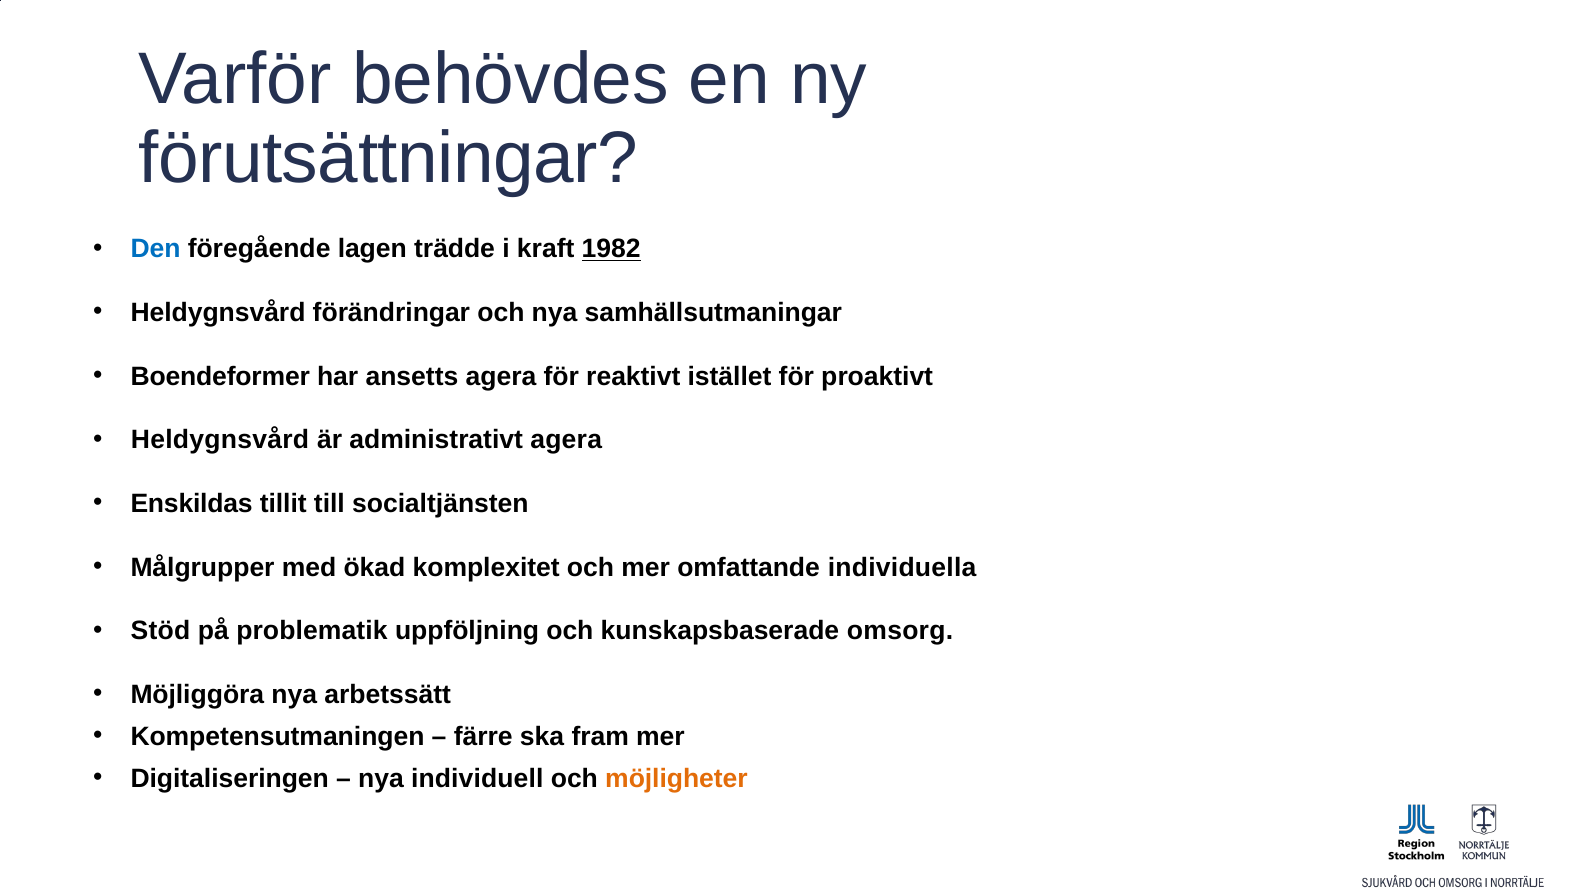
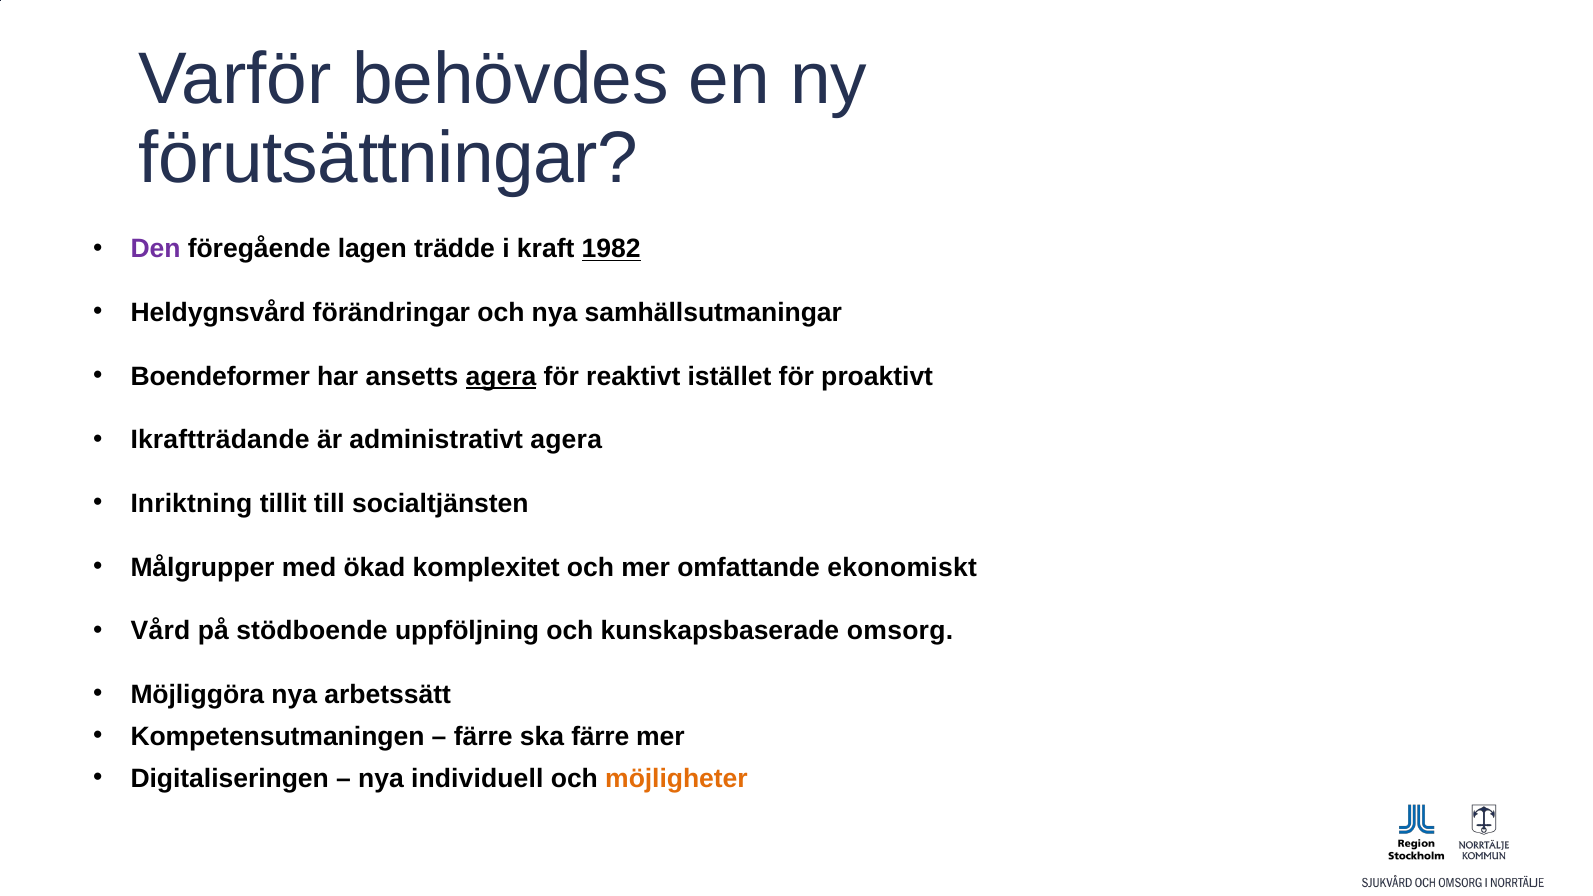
Den colour: blue -> purple
agera at (501, 376) underline: none -> present
Heldygnsvård at (220, 440): Heldygnsvård -> Ikraftträdande
Enskildas: Enskildas -> Inriktning
individuella: individuella -> ekonomiskt
Stöd: Stöd -> Vård
problematik: problematik -> stödboende
ska fram: fram -> färre
